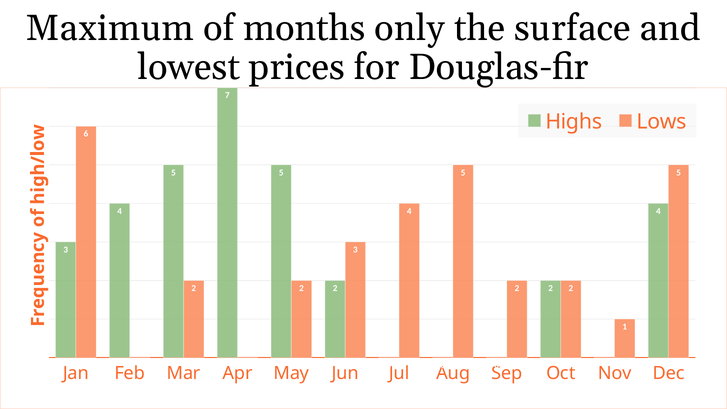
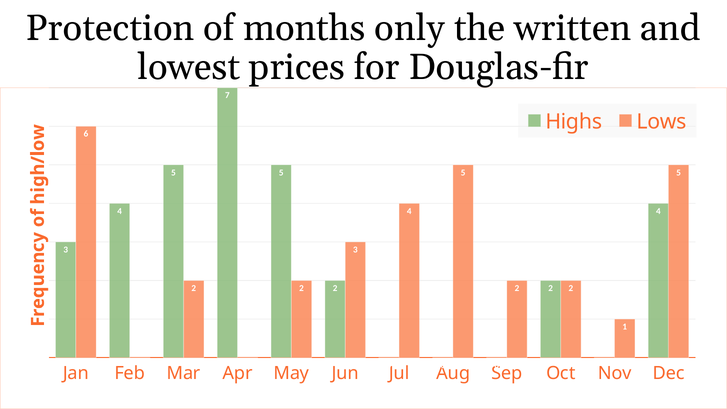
Maximum: Maximum -> Protection
surface: surface -> written
